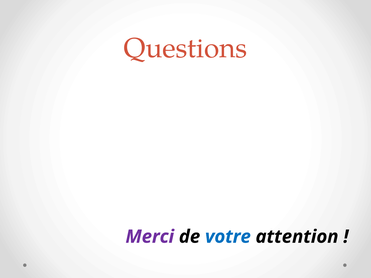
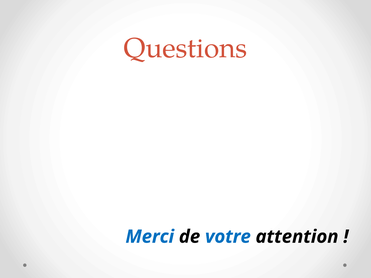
Merci colour: purple -> blue
